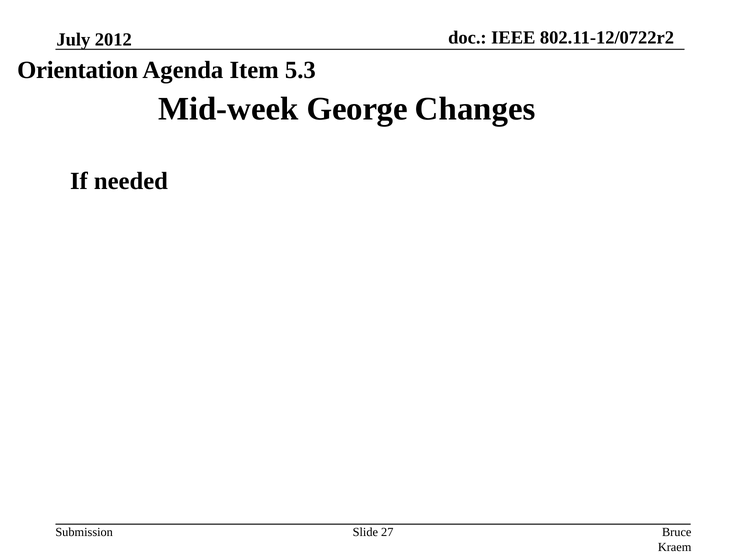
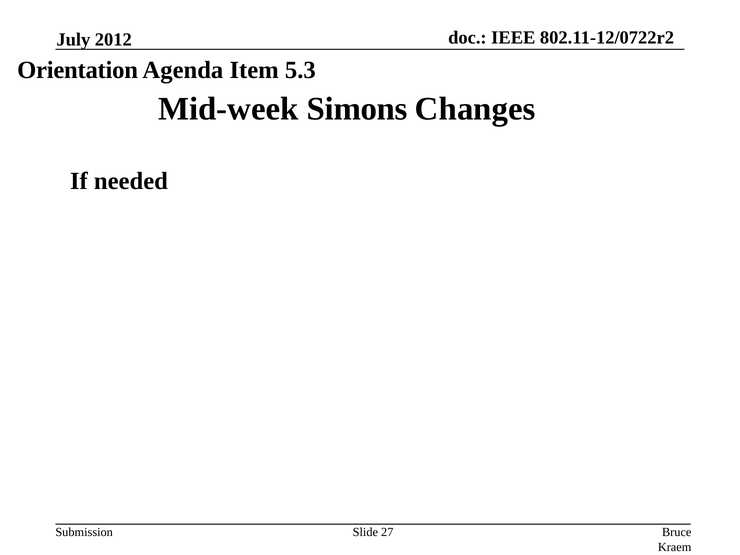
George: George -> Simons
